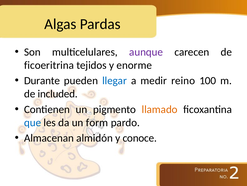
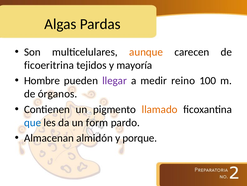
aunque colour: purple -> orange
enorme: enorme -> mayoría
Durante: Durante -> Hombre
llegar colour: blue -> purple
included: included -> órganos
conoce: conoce -> porque
